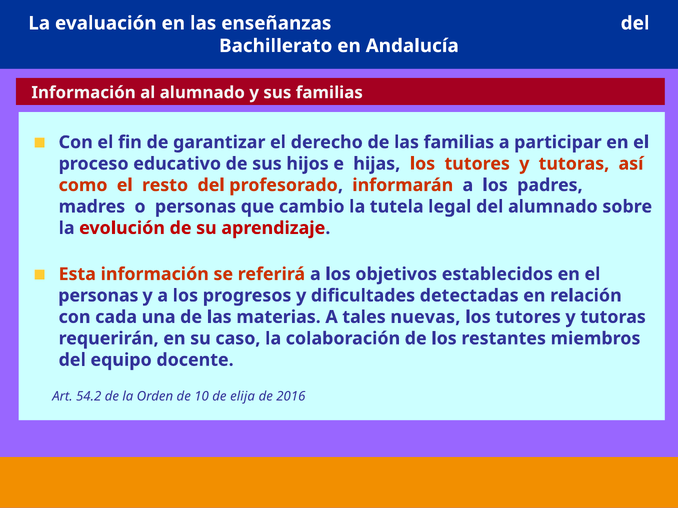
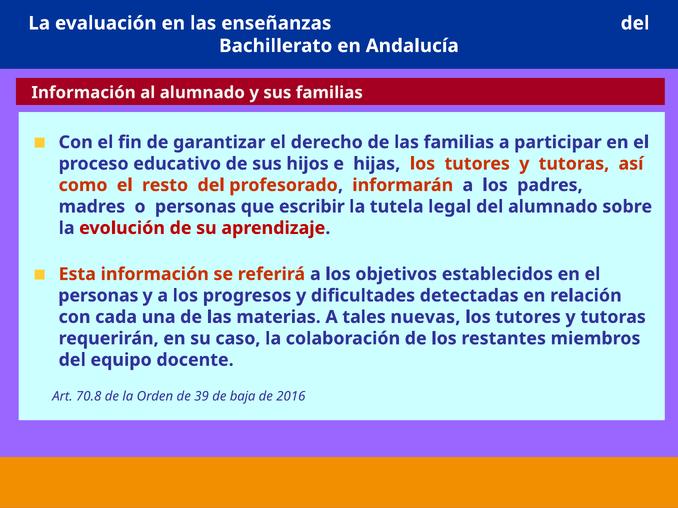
cambio: cambio -> escribir
54.2: 54.2 -> 70.8
10: 10 -> 39
elija: elija -> baja
